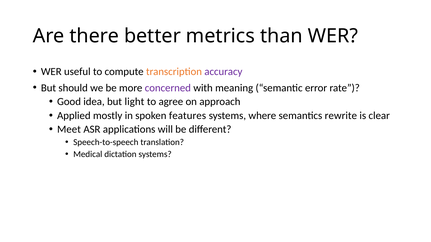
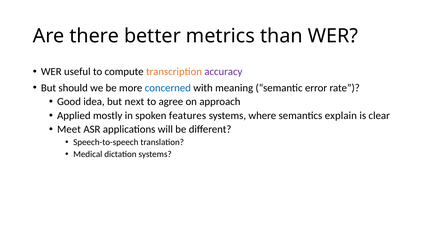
concerned colour: purple -> blue
light: light -> next
rewrite: rewrite -> explain
